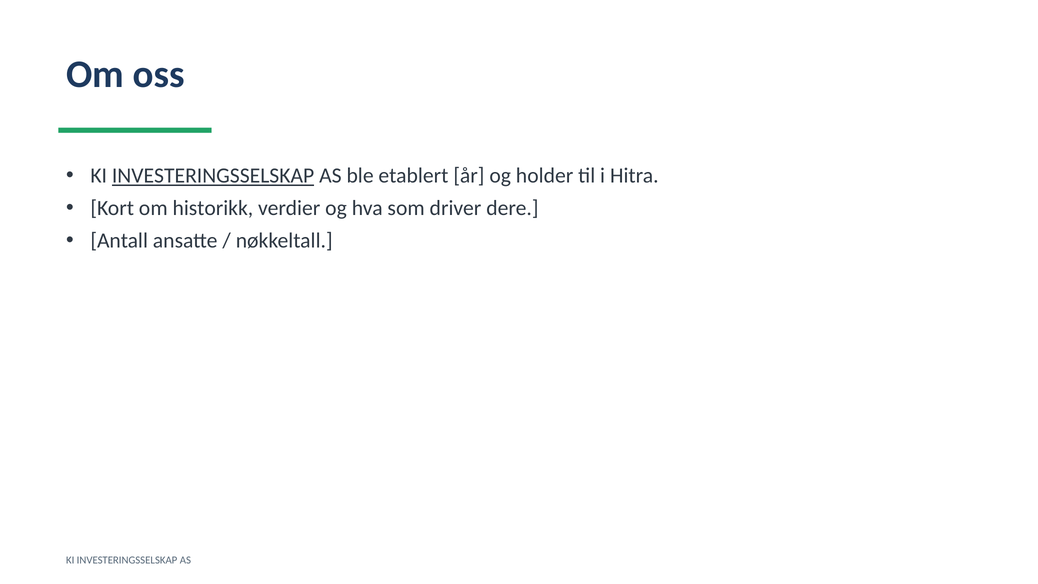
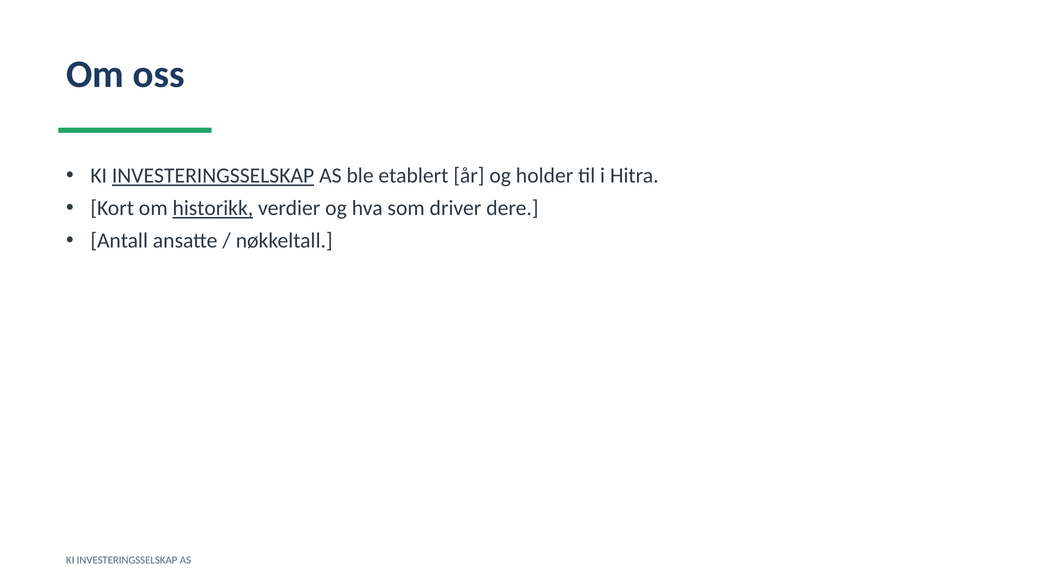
historikk underline: none -> present
